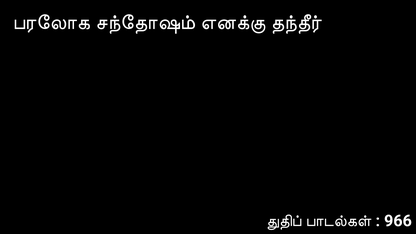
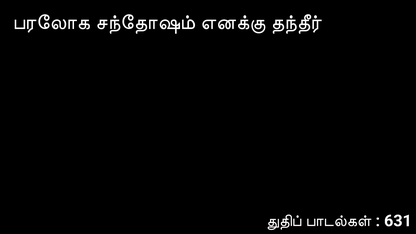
966: 966 -> 631
